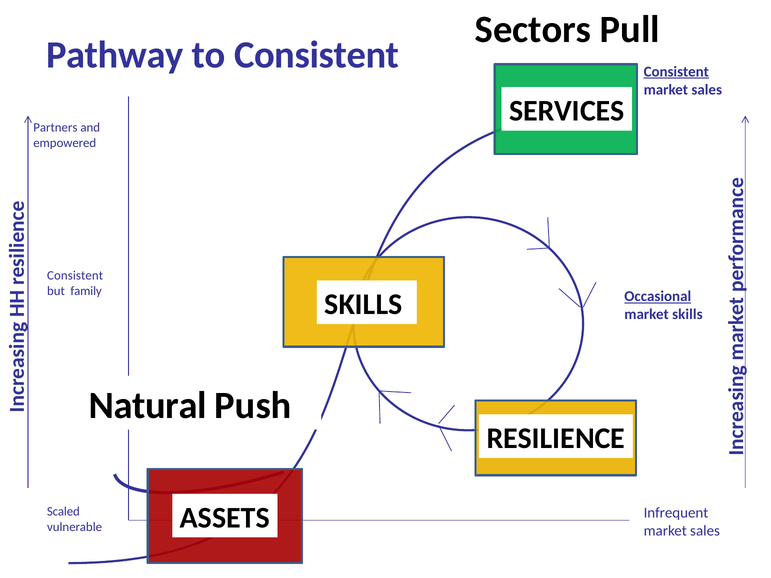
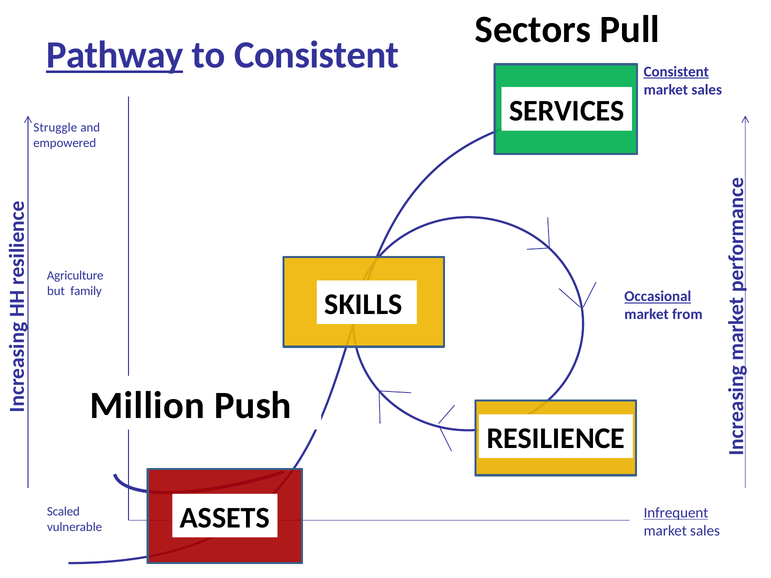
Pathway underline: none -> present
Partners: Partners -> Struggle
Consistent at (75, 276): Consistent -> Agriculture
market skills: skills -> from
Natural: Natural -> Million
Infrequent underline: none -> present
